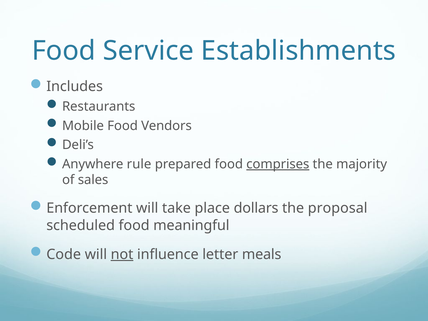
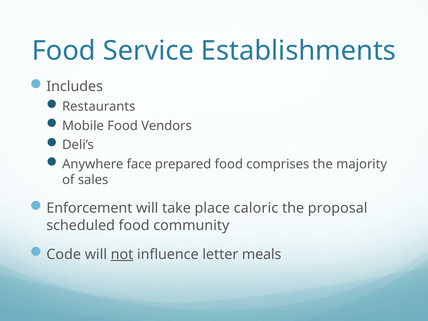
rule: rule -> face
comprises underline: present -> none
dollars: dollars -> caloric
meaningful: meaningful -> community
